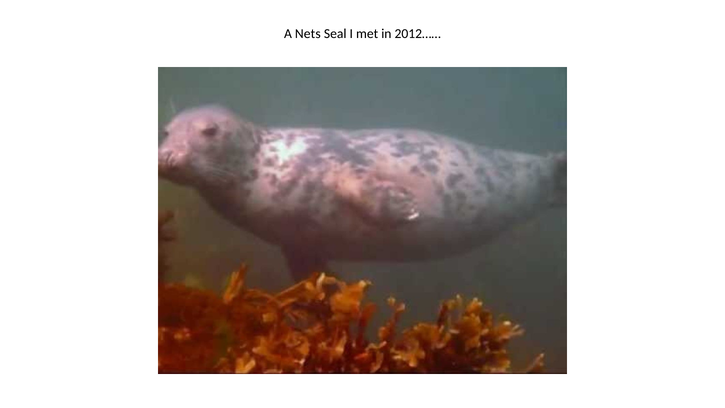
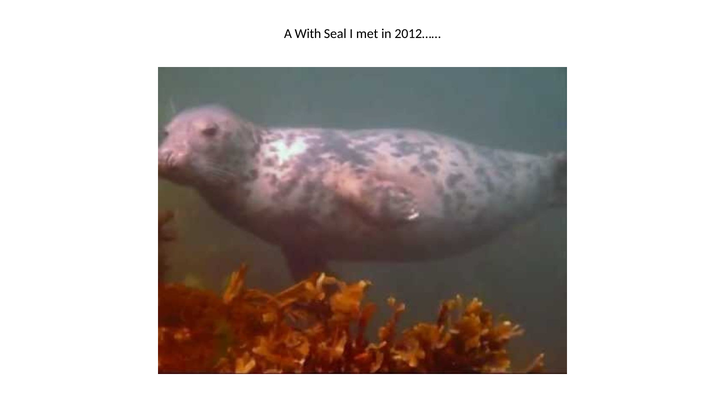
Nets: Nets -> With
